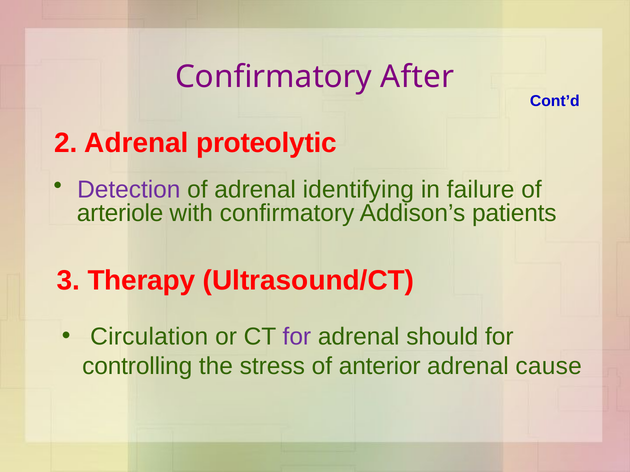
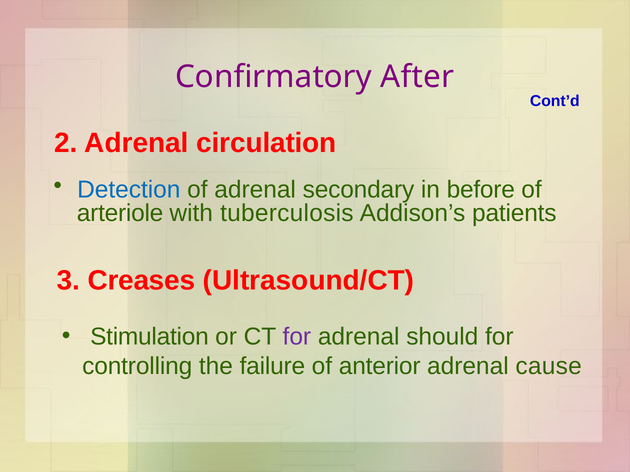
proteolytic: proteolytic -> circulation
Detection colour: purple -> blue
identifying: identifying -> secondary
failure: failure -> before
with confirmatory: confirmatory -> tuberculosis
Therapy: Therapy -> Creases
Circulation: Circulation -> Stimulation
stress: stress -> failure
